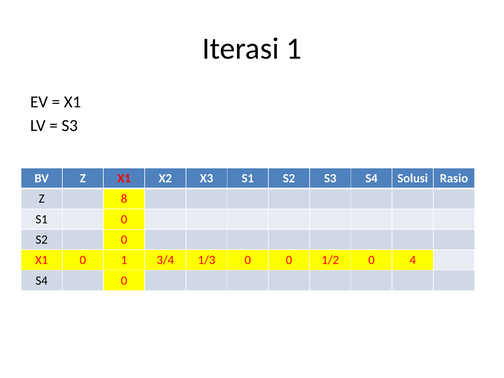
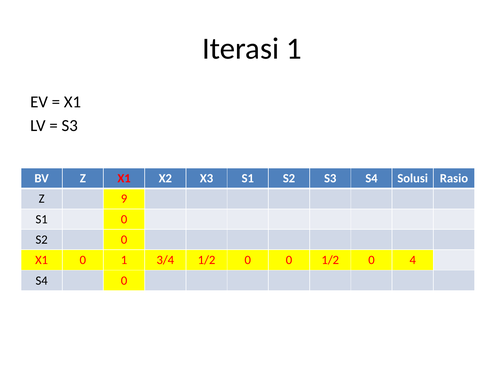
8: 8 -> 9
3/4 1/3: 1/3 -> 1/2
